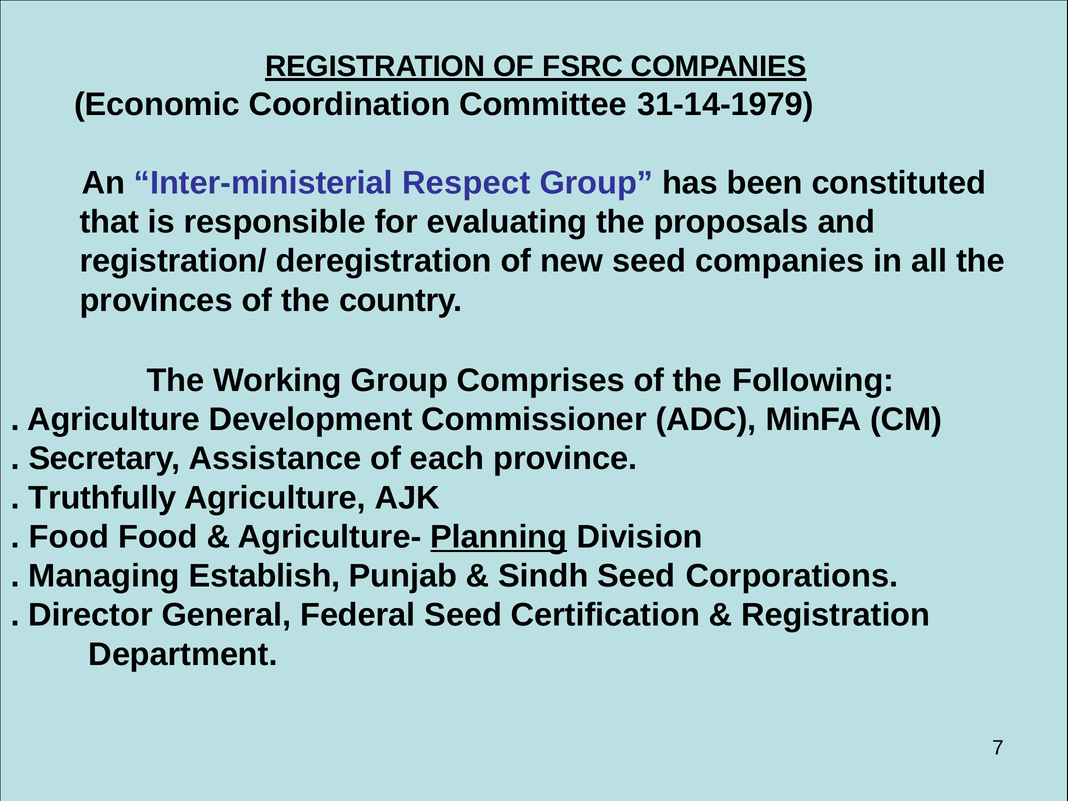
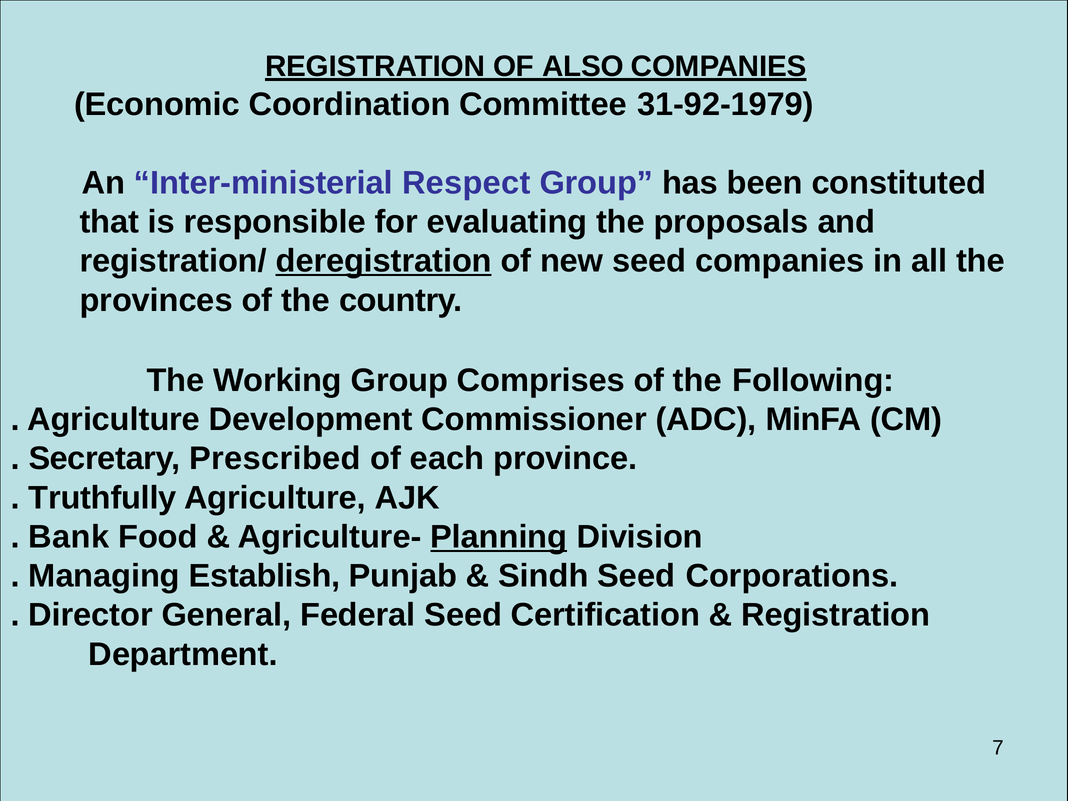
FSRC: FSRC -> ALSO
31-14-1979: 31-14-1979 -> 31-92-1979
deregistration underline: none -> present
Assistance: Assistance -> Prescribed
Food at (69, 537): Food -> Bank
